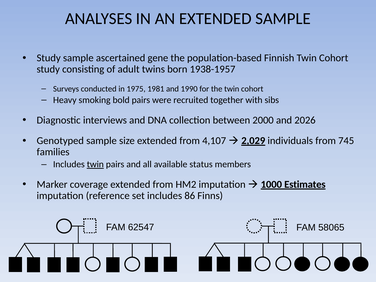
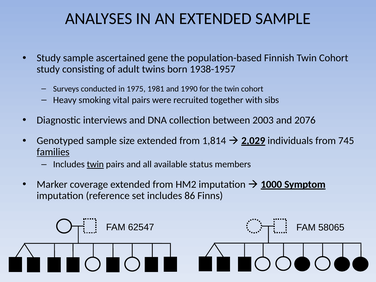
bold: bold -> vital
2000: 2000 -> 2003
2026: 2026 -> 2076
4,107: 4,107 -> 1,814
families underline: none -> present
Estimates: Estimates -> Symptom
